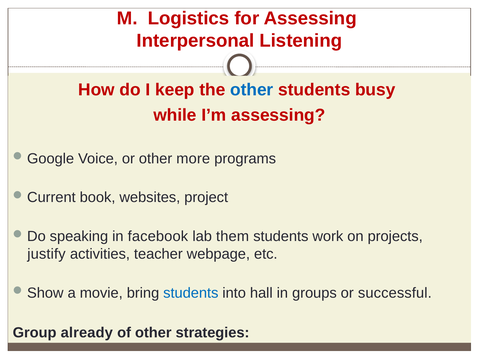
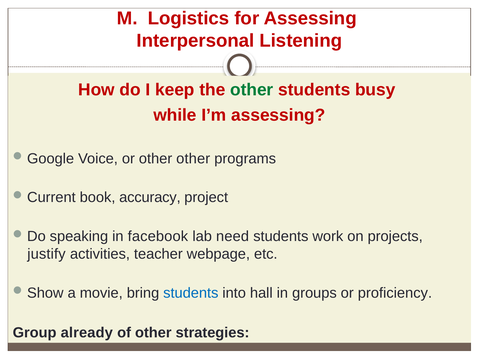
other at (252, 90) colour: blue -> green
other more: more -> other
websites: websites -> accuracy
them: them -> need
successful: successful -> proficiency
